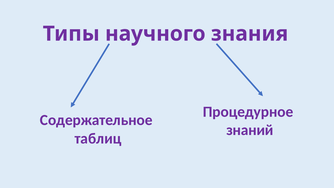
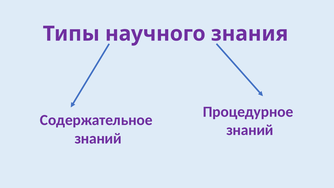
таблиц at (98, 138): таблиц -> знаний
